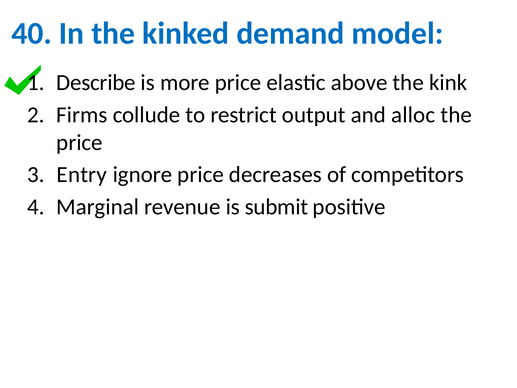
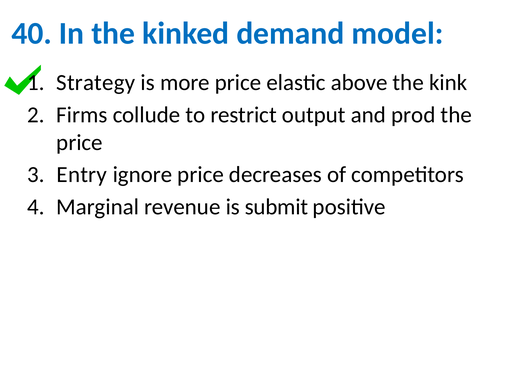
Describe: Describe -> Strategy
alloc: alloc -> prod
